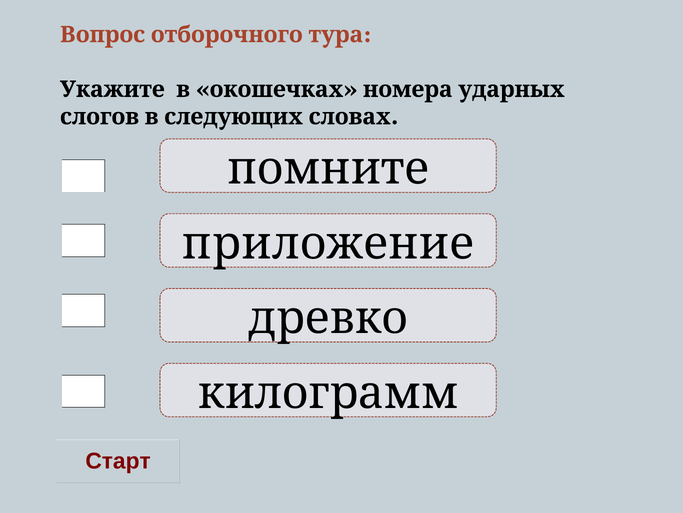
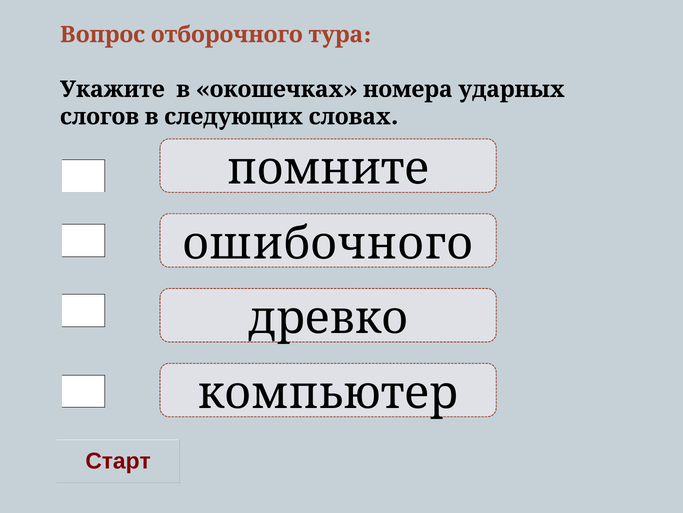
приложение: приложение -> ошибочного
килограмм: килограмм -> компьютер
